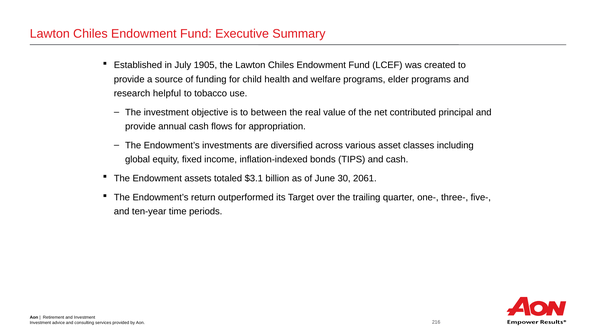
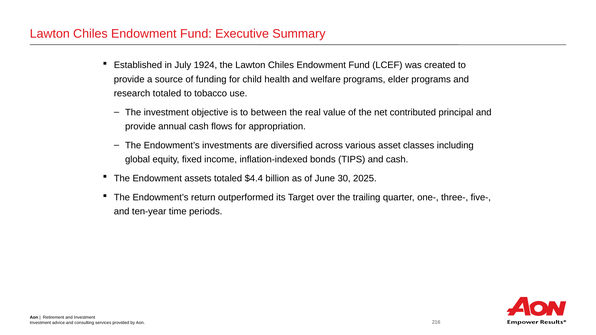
1905: 1905 -> 1924
research helpful: helpful -> totaled
$3.1: $3.1 -> $4.4
2061: 2061 -> 2025
